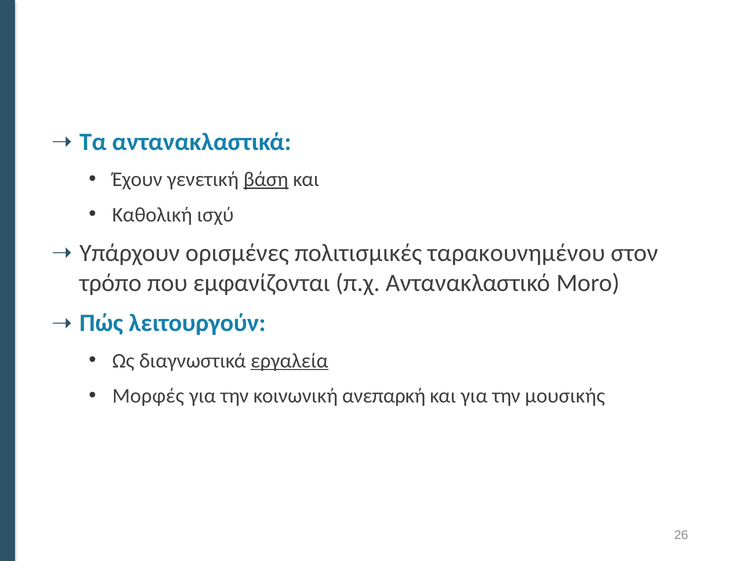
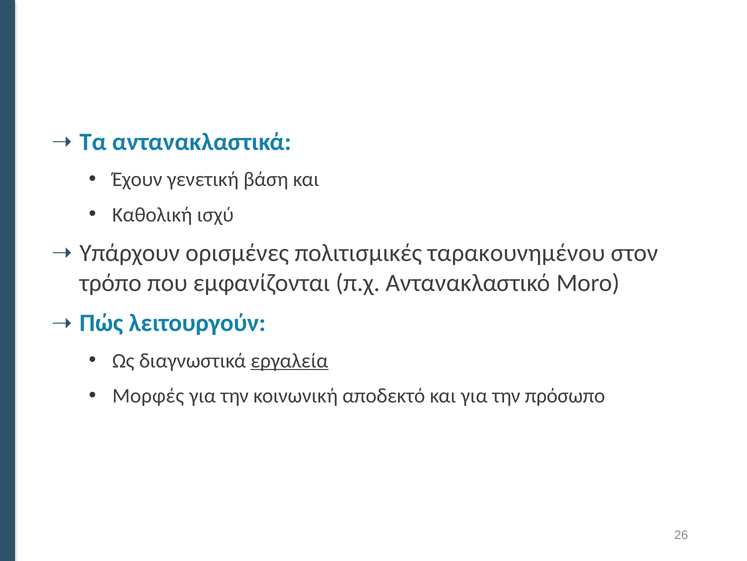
βάση underline: present -> none
ανεπαρκή: ανεπαρκή -> αποδεκτό
μουσικής: μουσικής -> πρόσωπο
